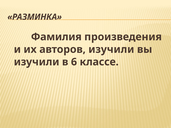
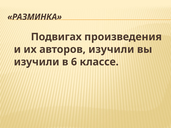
Фамилия: Фамилия -> Подвигах
